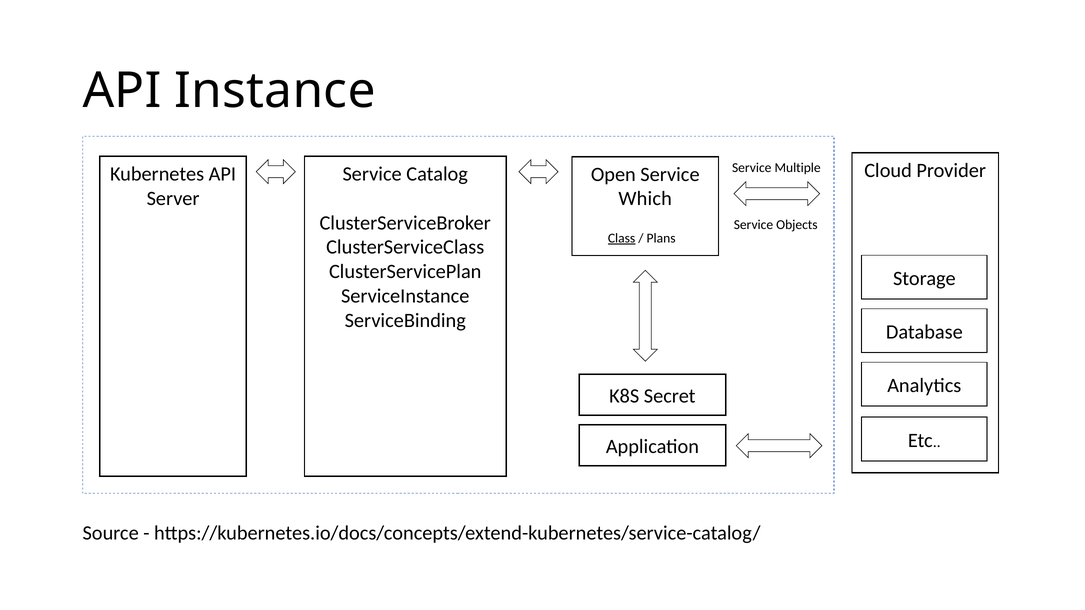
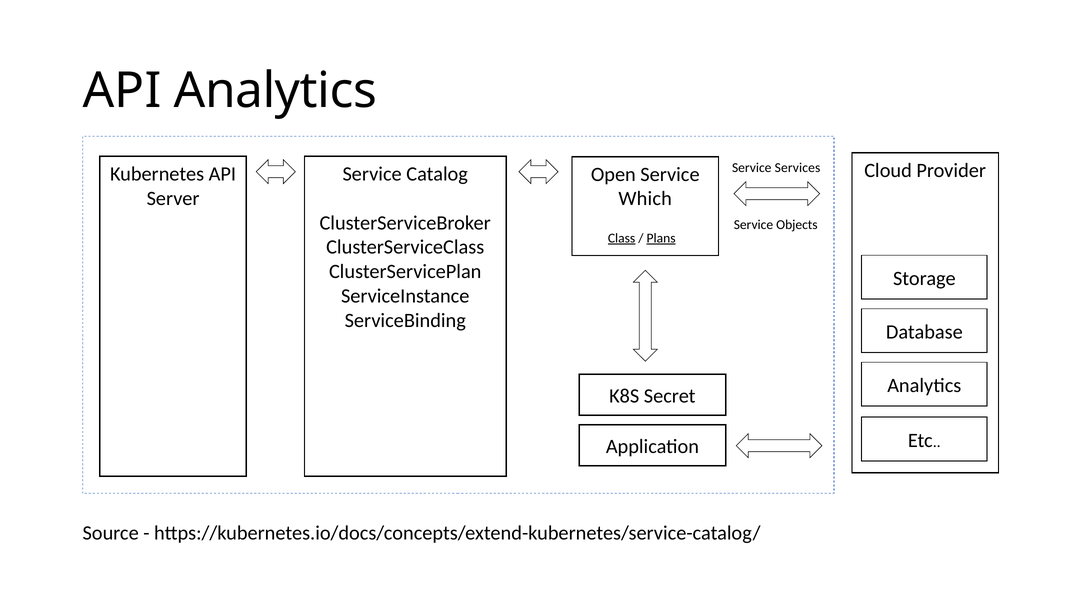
API Instance: Instance -> Analytics
Multiple: Multiple -> Services
Plans underline: none -> present
